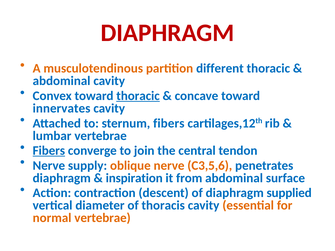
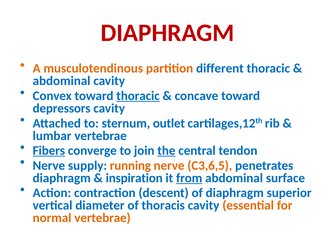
innervates: innervates -> depressors
sternum fibers: fibers -> outlet
the underline: none -> present
oblique: oblique -> running
C3,5,6: C3,5,6 -> C3,6,5
from underline: none -> present
supplied: supplied -> superior
